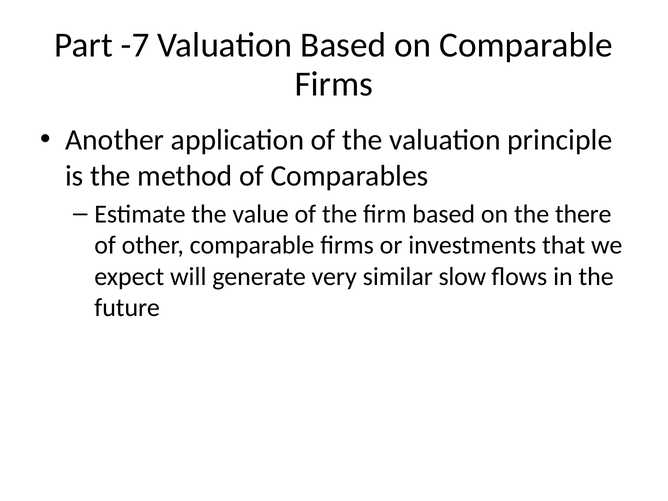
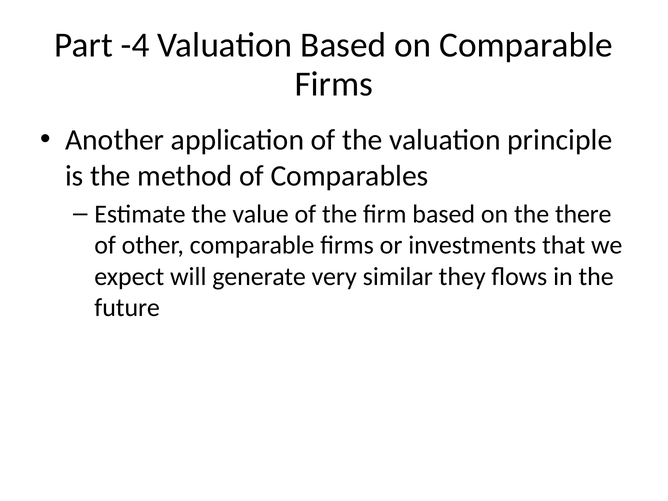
-7: -7 -> -4
slow: slow -> they
